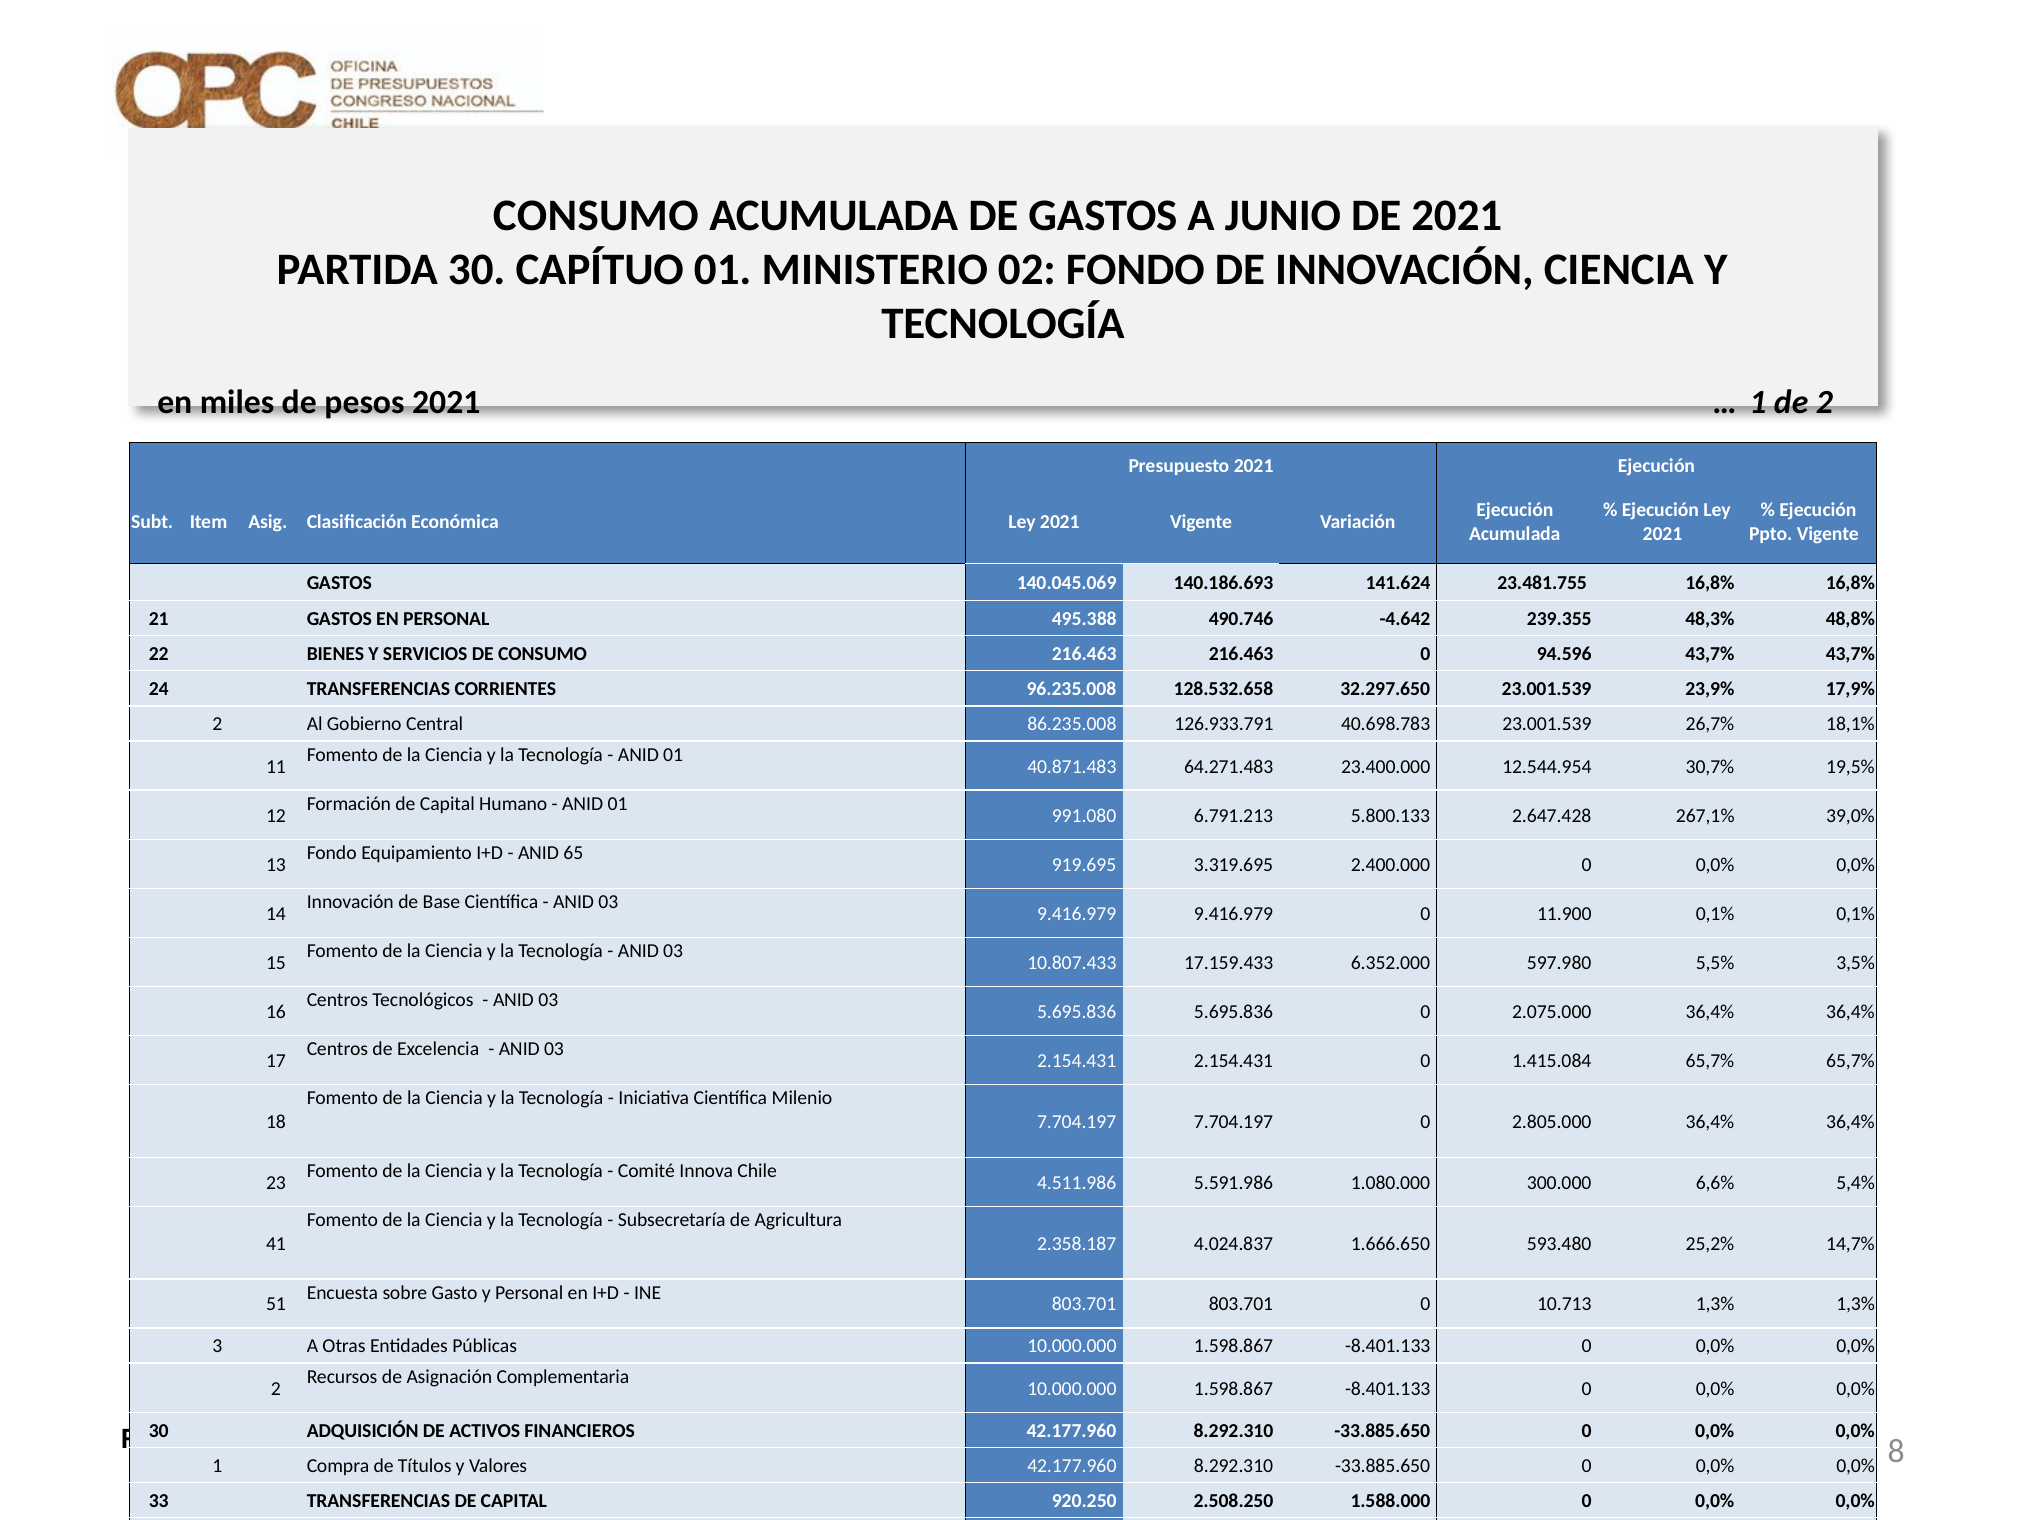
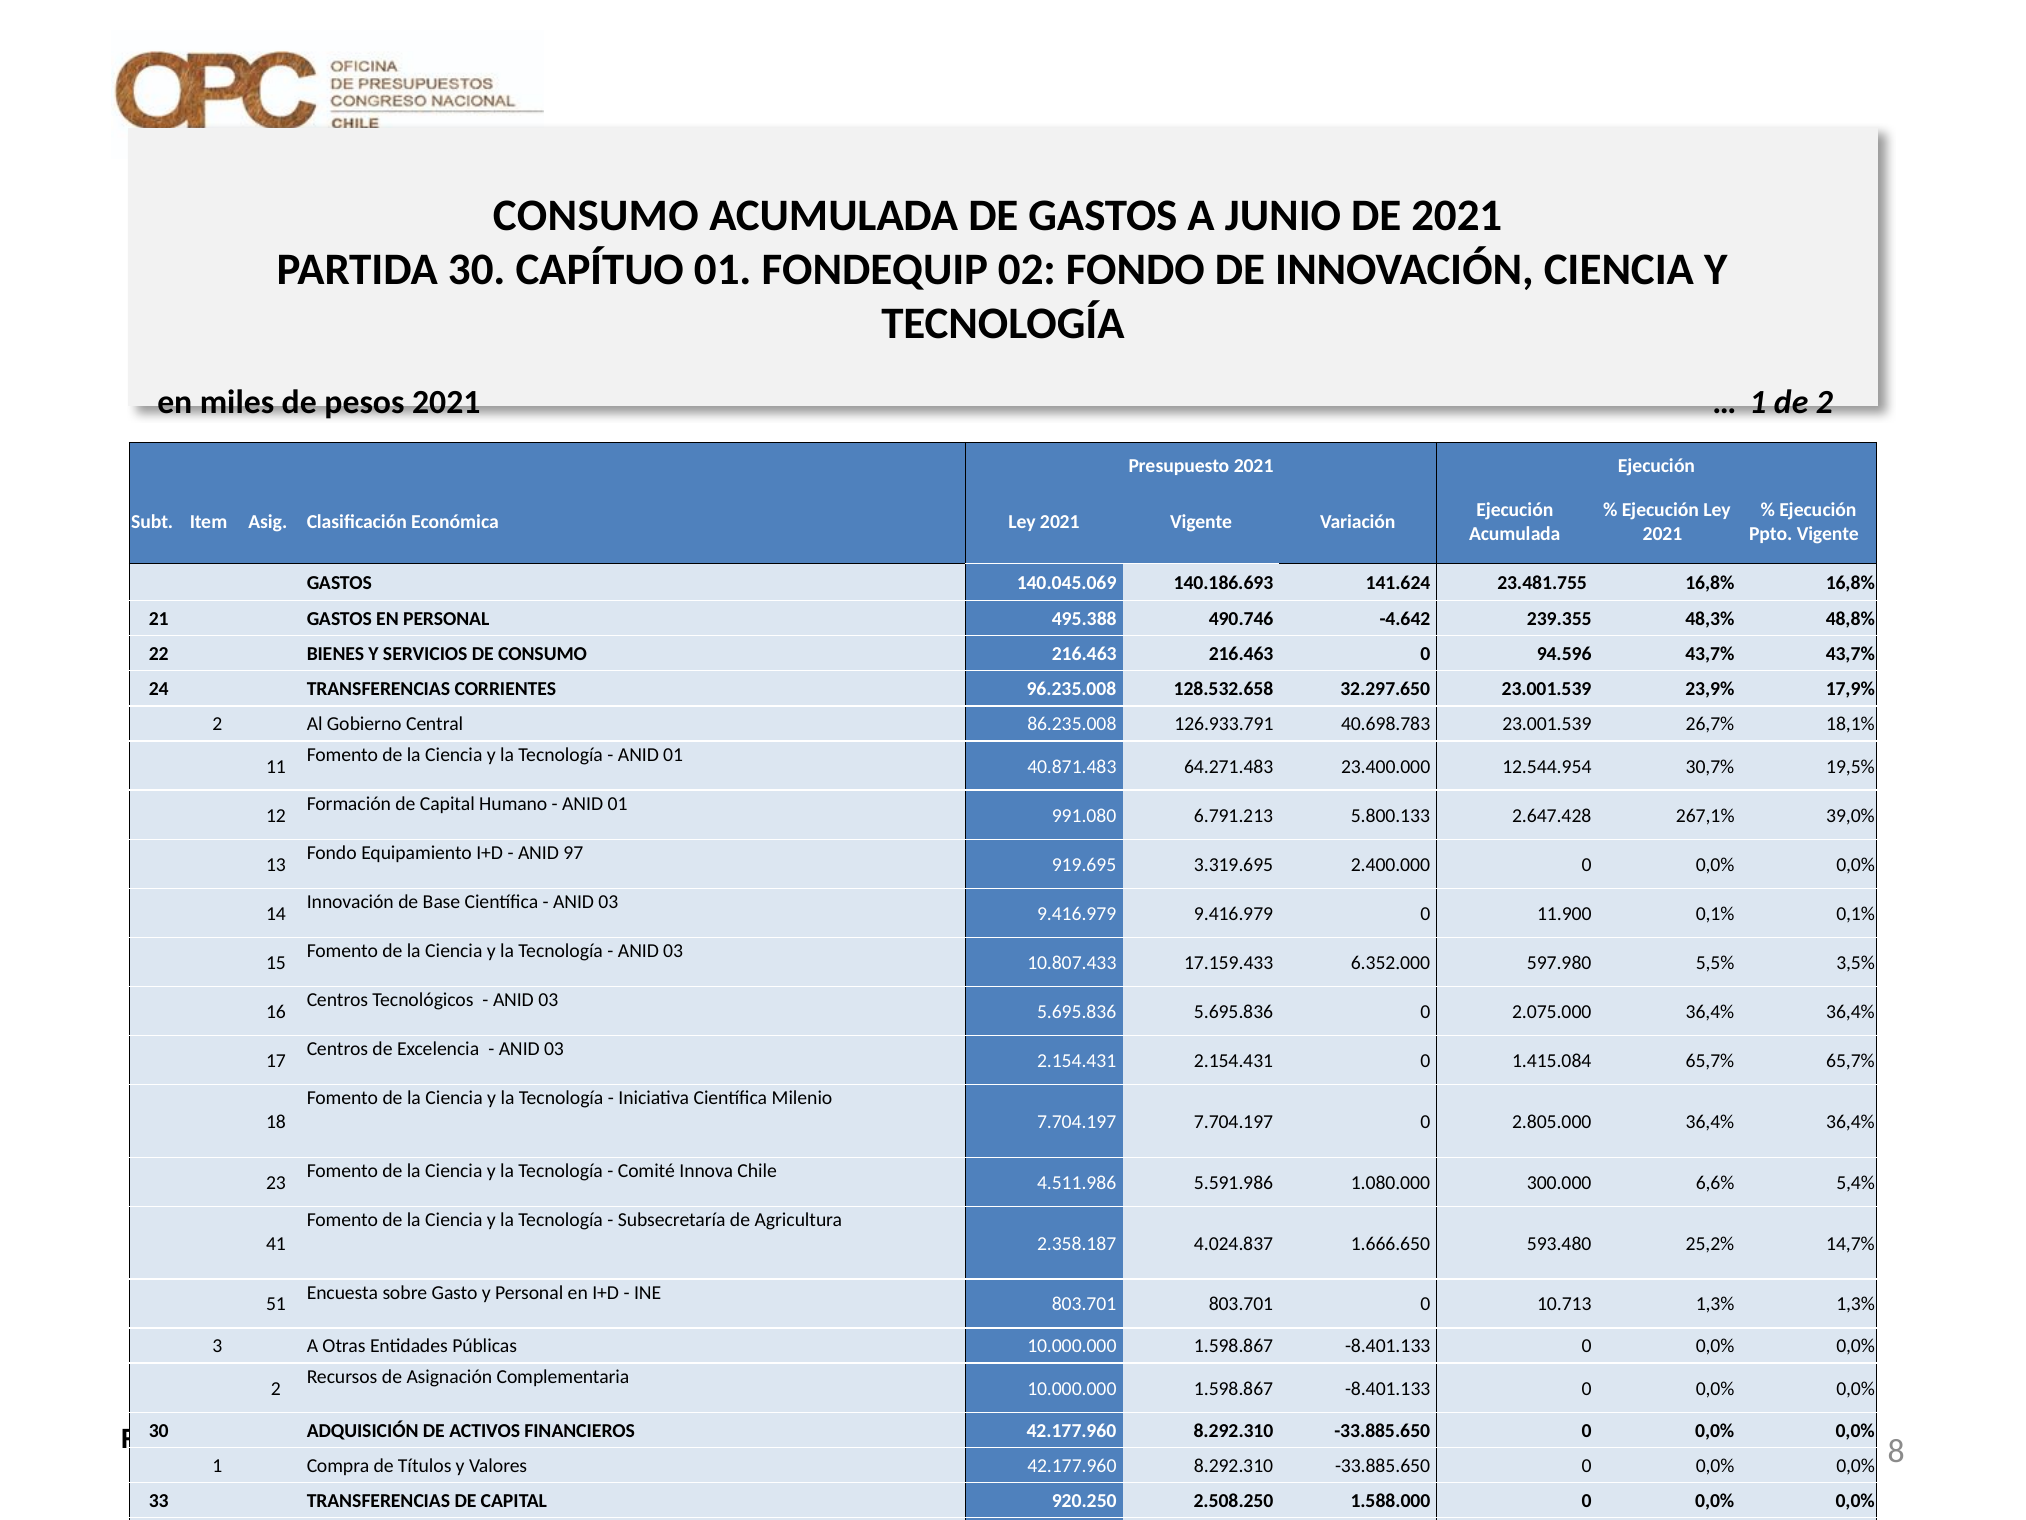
MINISTERIO: MINISTERIO -> FONDEQUIP
65: 65 -> 97
